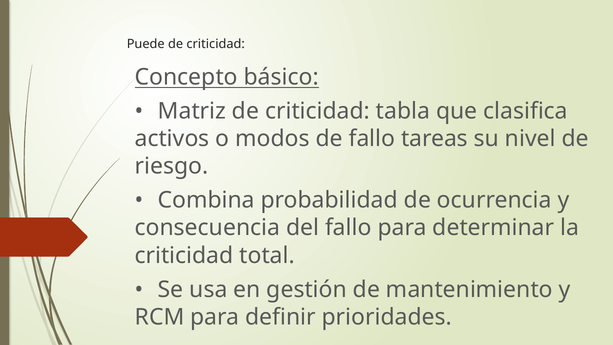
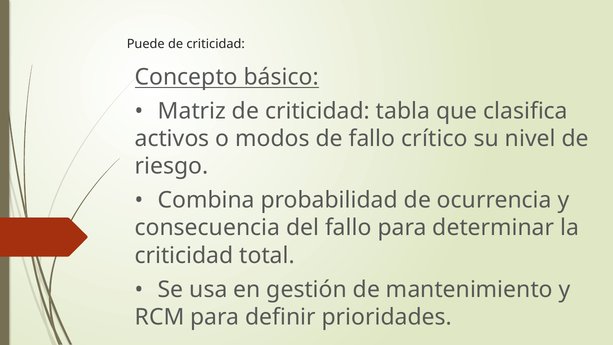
tareas: tareas -> crítico
